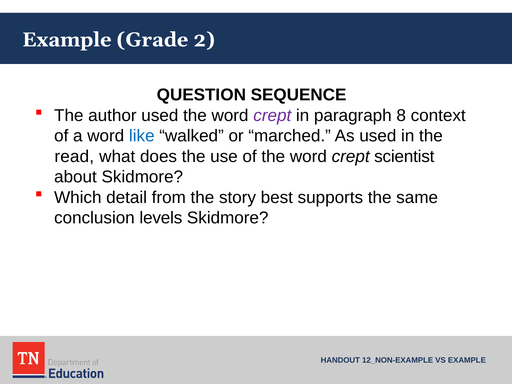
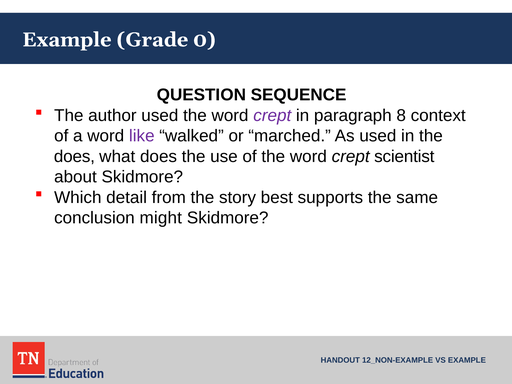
2: 2 -> 0
like colour: blue -> purple
read at (74, 156): read -> does
levels: levels -> might
